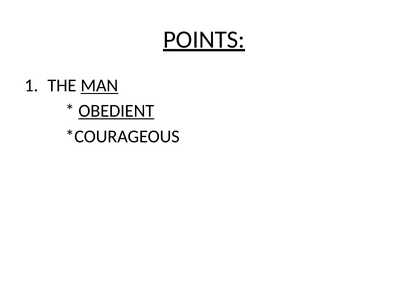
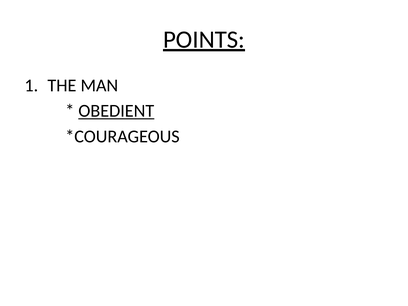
MAN underline: present -> none
